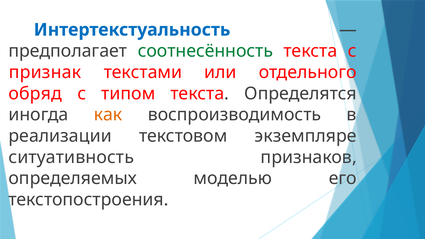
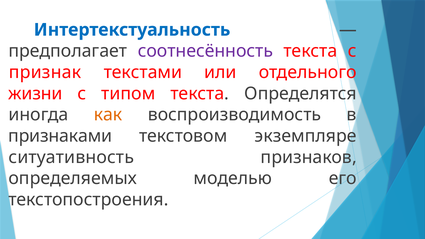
соотнесённость colour: green -> purple
обряд: обряд -> жизни
реализации: реализации -> признаками
